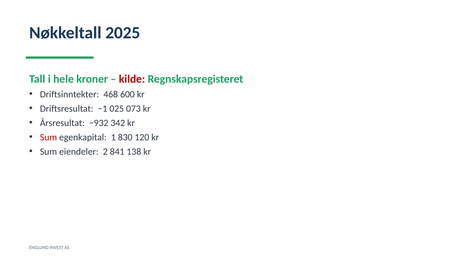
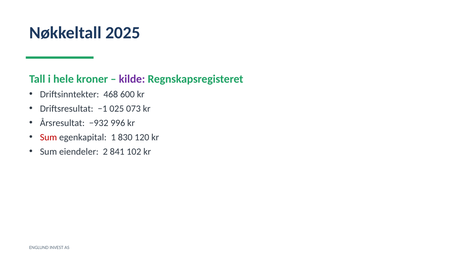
kilde colour: red -> purple
342: 342 -> 996
138: 138 -> 102
